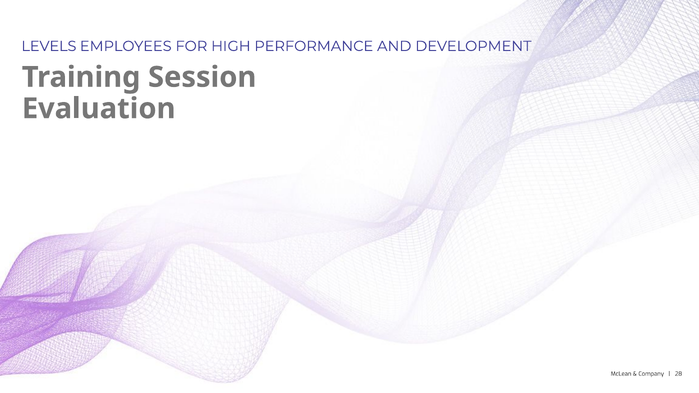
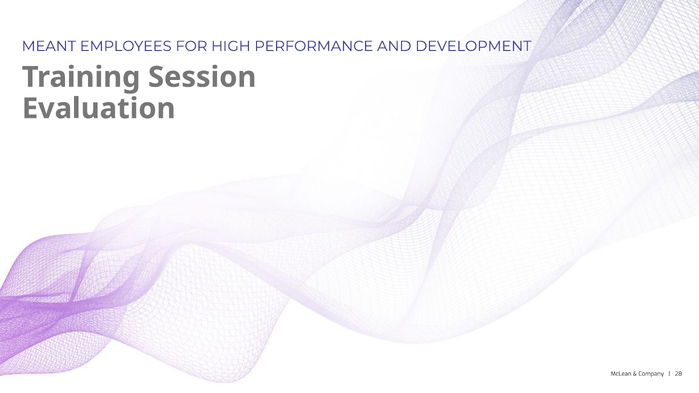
LEVELS: LEVELS -> MEANT
